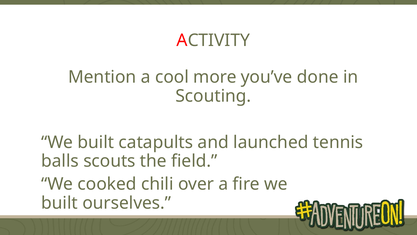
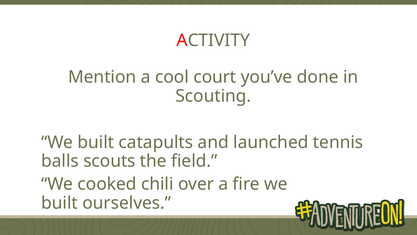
more: more -> court
